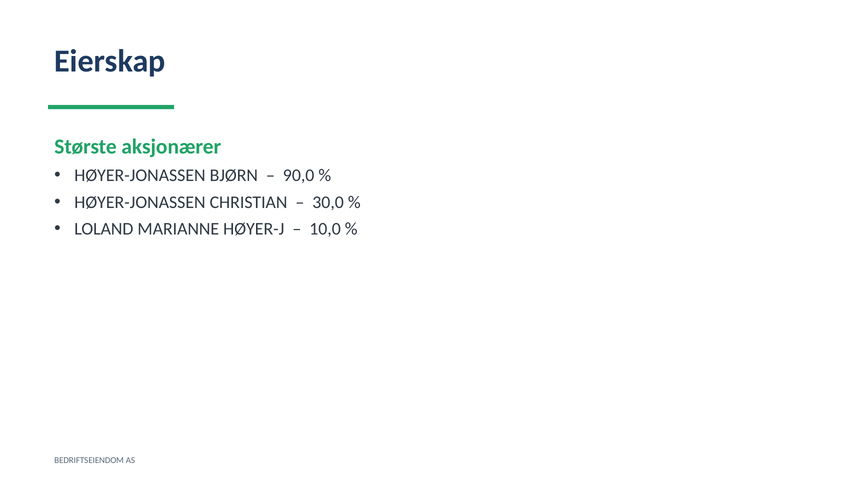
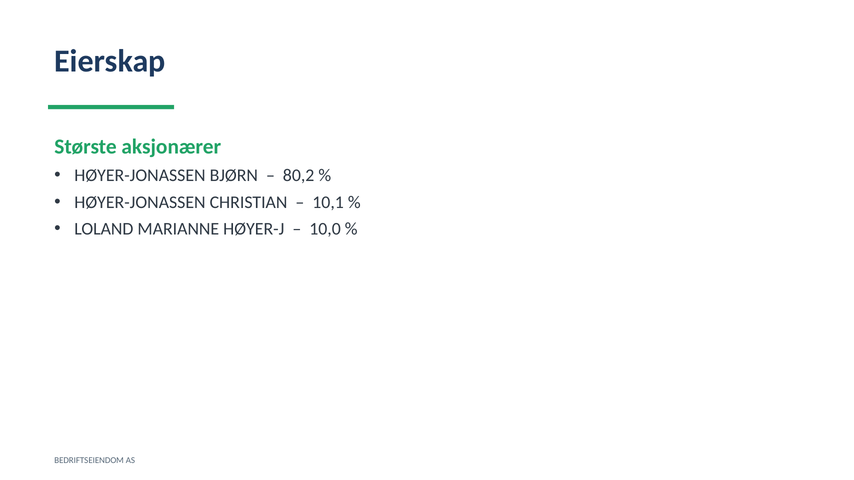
90,0: 90,0 -> 80,2
30,0: 30,0 -> 10,1
